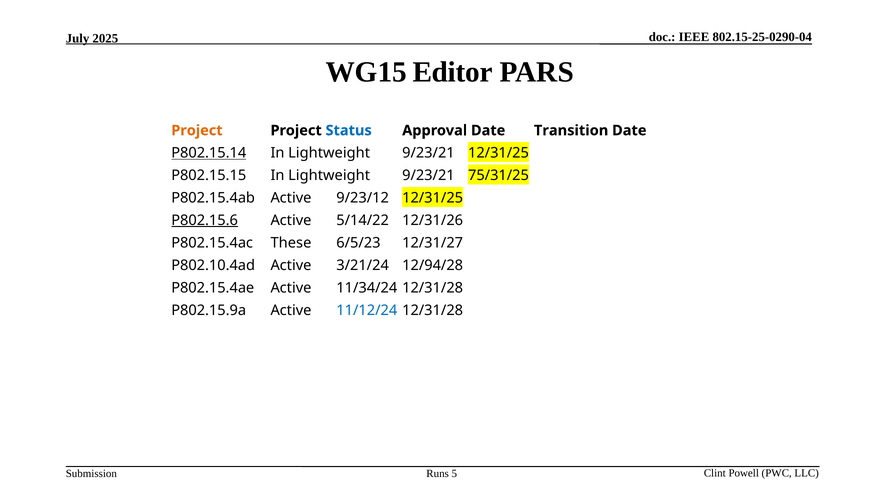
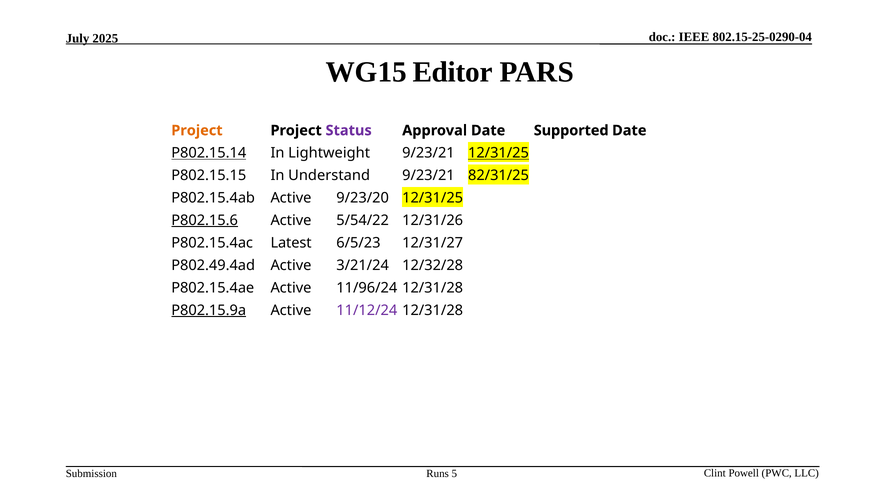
Status colour: blue -> purple
Transition: Transition -> Supported
12/31/25 at (499, 153) underline: none -> present
P802.15.15 In Lightweight: Lightweight -> Understand
75/31/25: 75/31/25 -> 82/31/25
9/23/12: 9/23/12 -> 9/23/20
5/14/22: 5/14/22 -> 5/54/22
These: These -> Latest
P802.10.4ad: P802.10.4ad -> P802.49.4ad
12/94/28: 12/94/28 -> 12/32/28
11/34/24: 11/34/24 -> 11/96/24
P802.15.9a underline: none -> present
11/12/24 colour: blue -> purple
